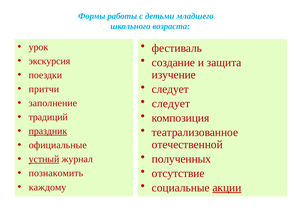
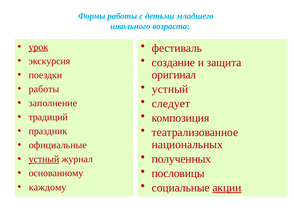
урок underline: none -> present
изучение: изучение -> оригинал
следует at (170, 89): следует -> устный
притчи at (44, 89): притчи -> работы
праздник underline: present -> none
отечественной: отечественной -> национальных
отсутствие: отсутствие -> пословицы
познакомить: познакомить -> основанному
